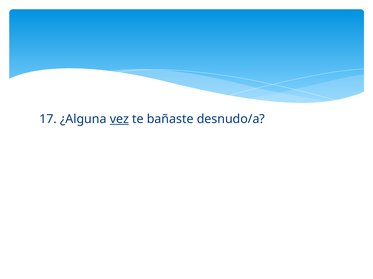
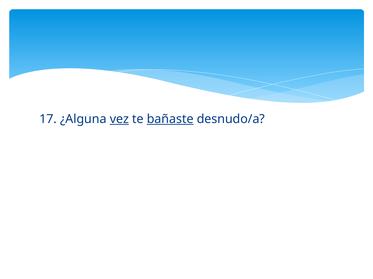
bañaste underline: none -> present
